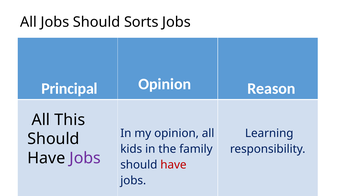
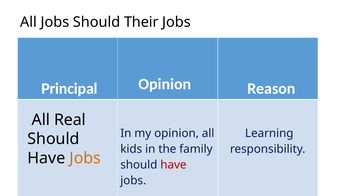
Sorts: Sorts -> Their
This: This -> Real
Jobs at (85, 158) colour: purple -> orange
